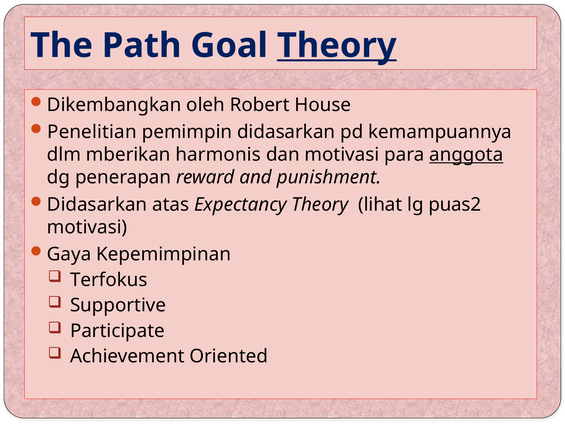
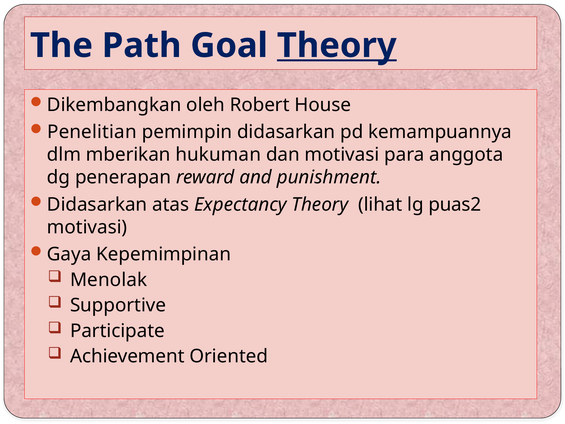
harmonis: harmonis -> hukuman
anggota underline: present -> none
Terfokus: Terfokus -> Menolak
